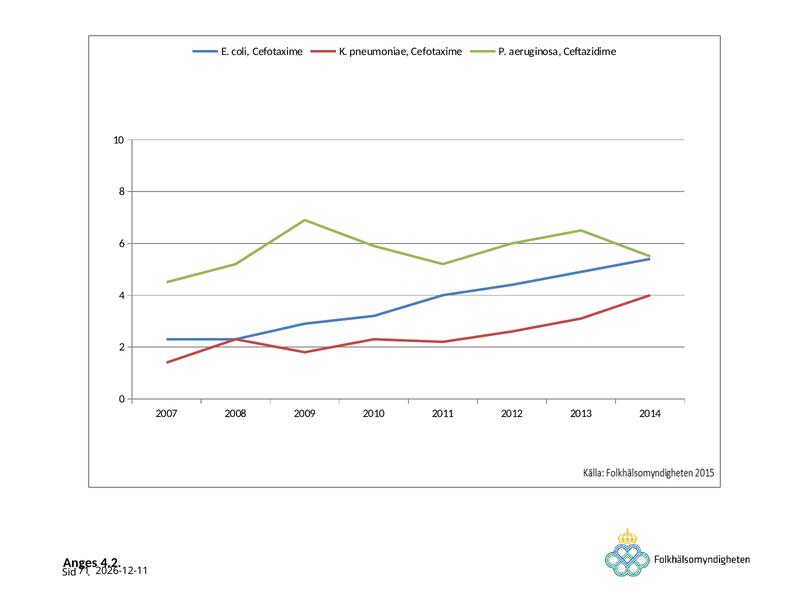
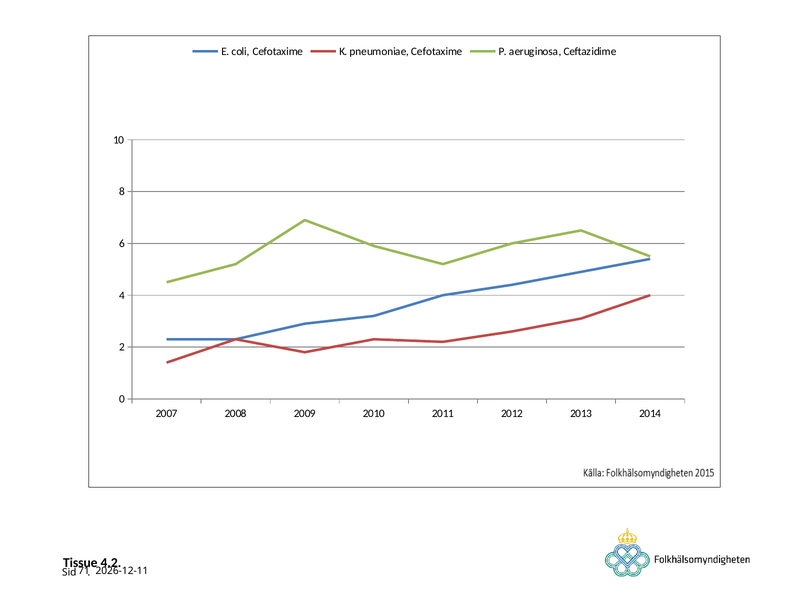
Anges: Anges -> Tissue
